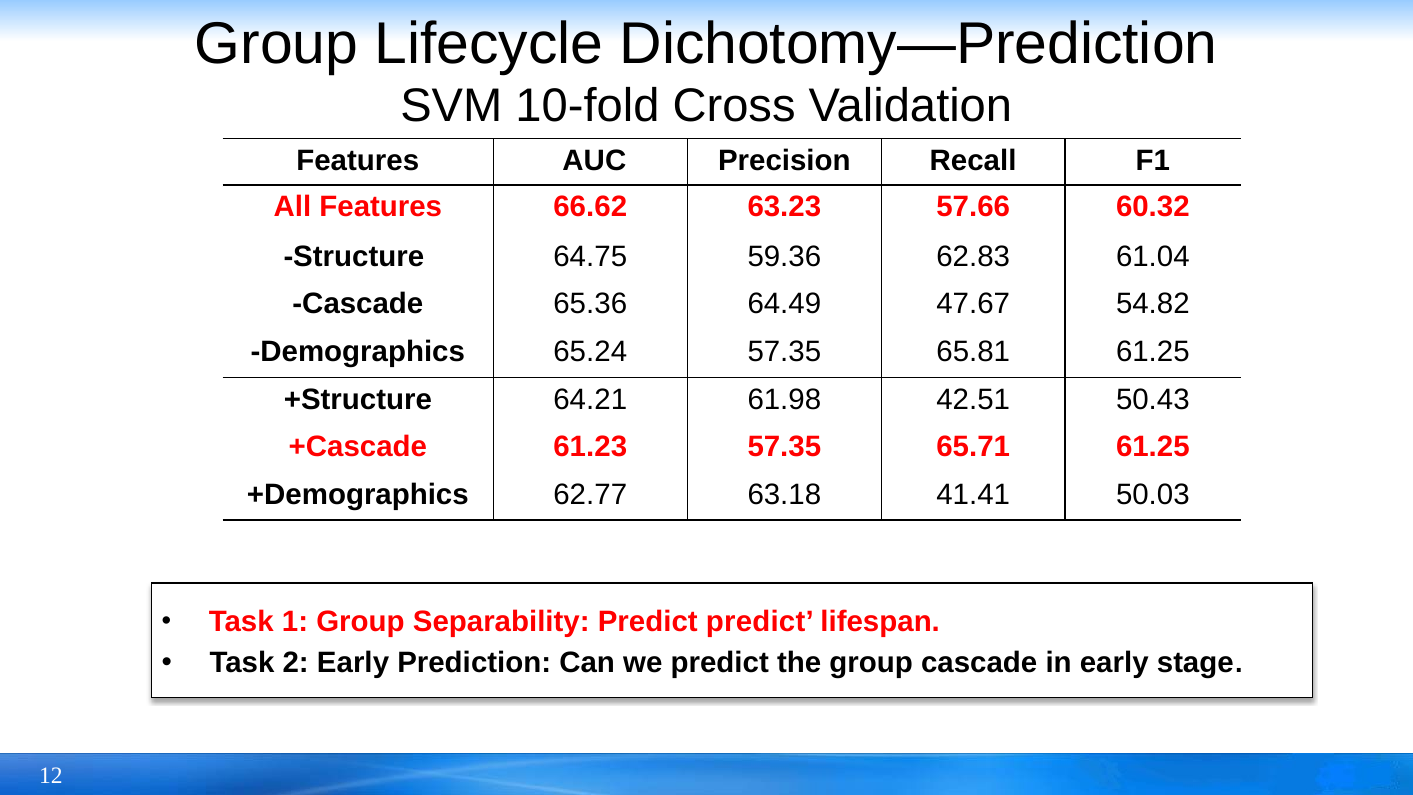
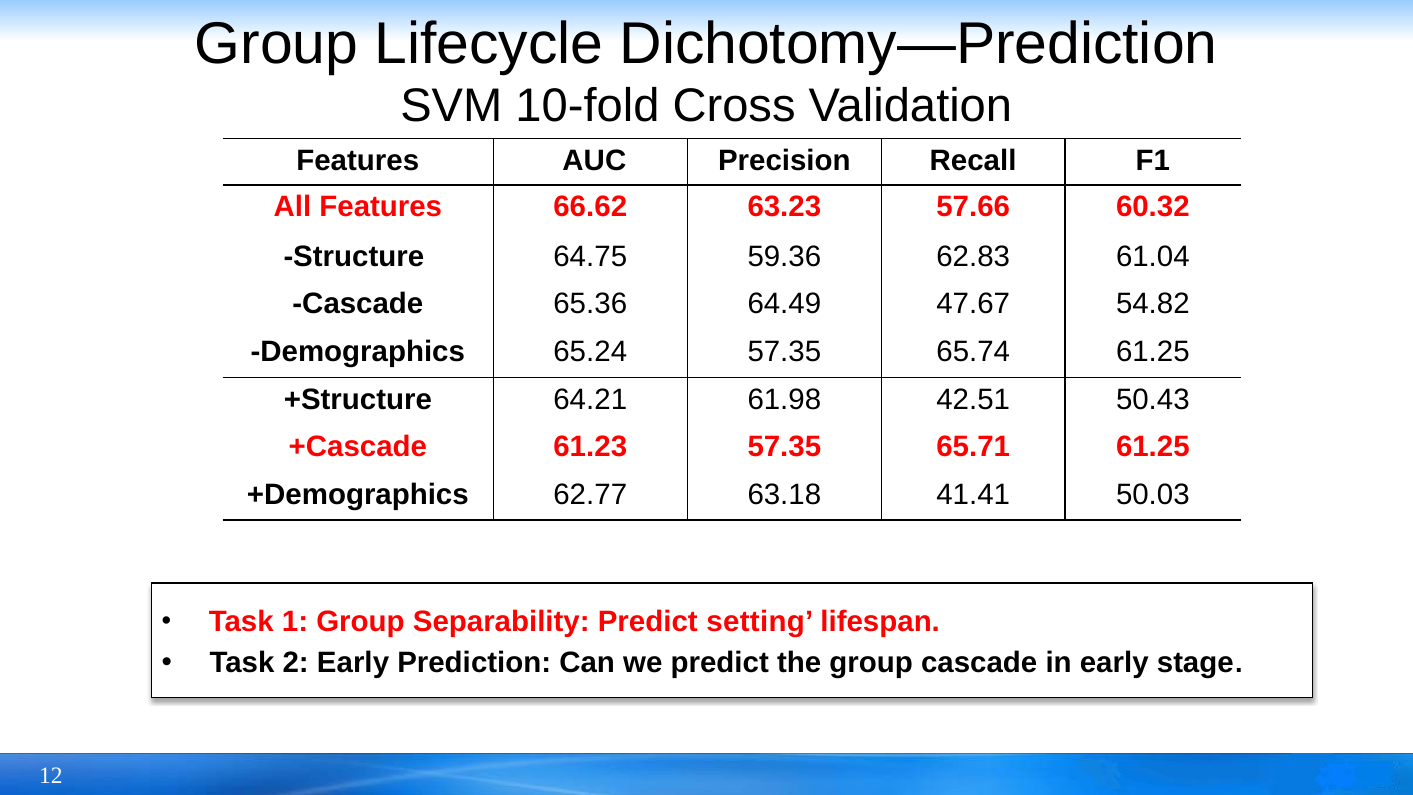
65.81: 65.81 -> 65.74
Predict predict: predict -> setting
